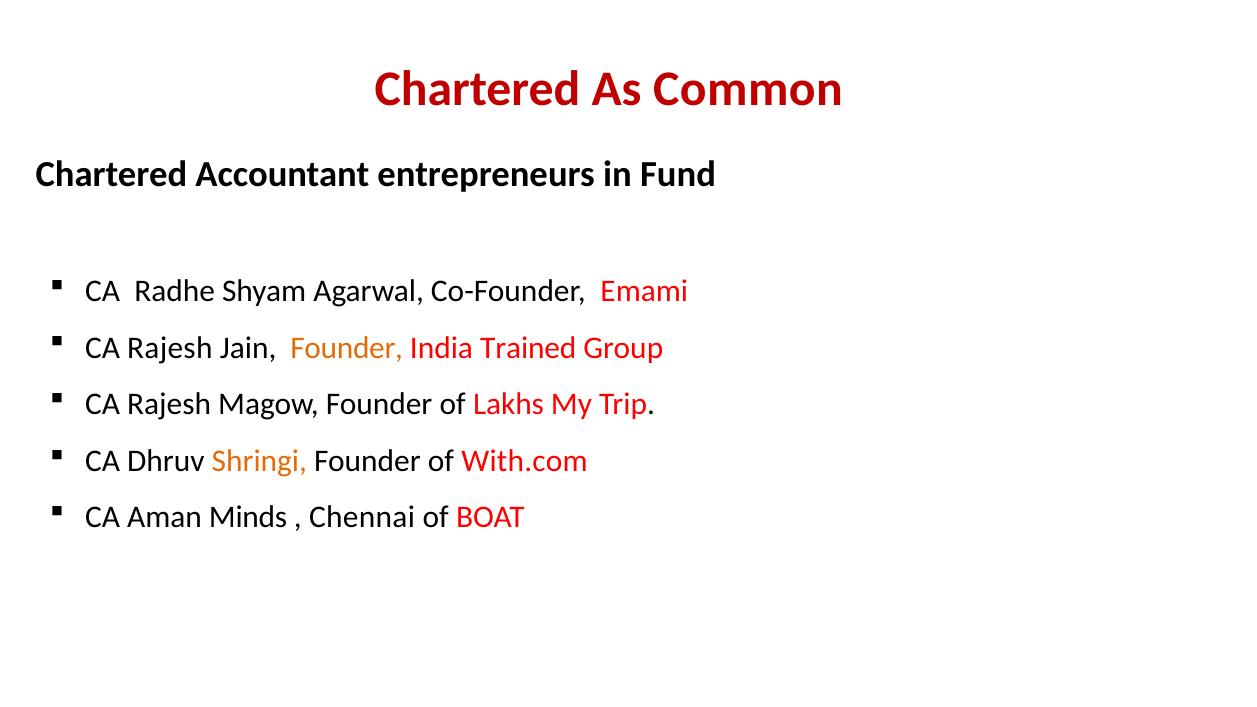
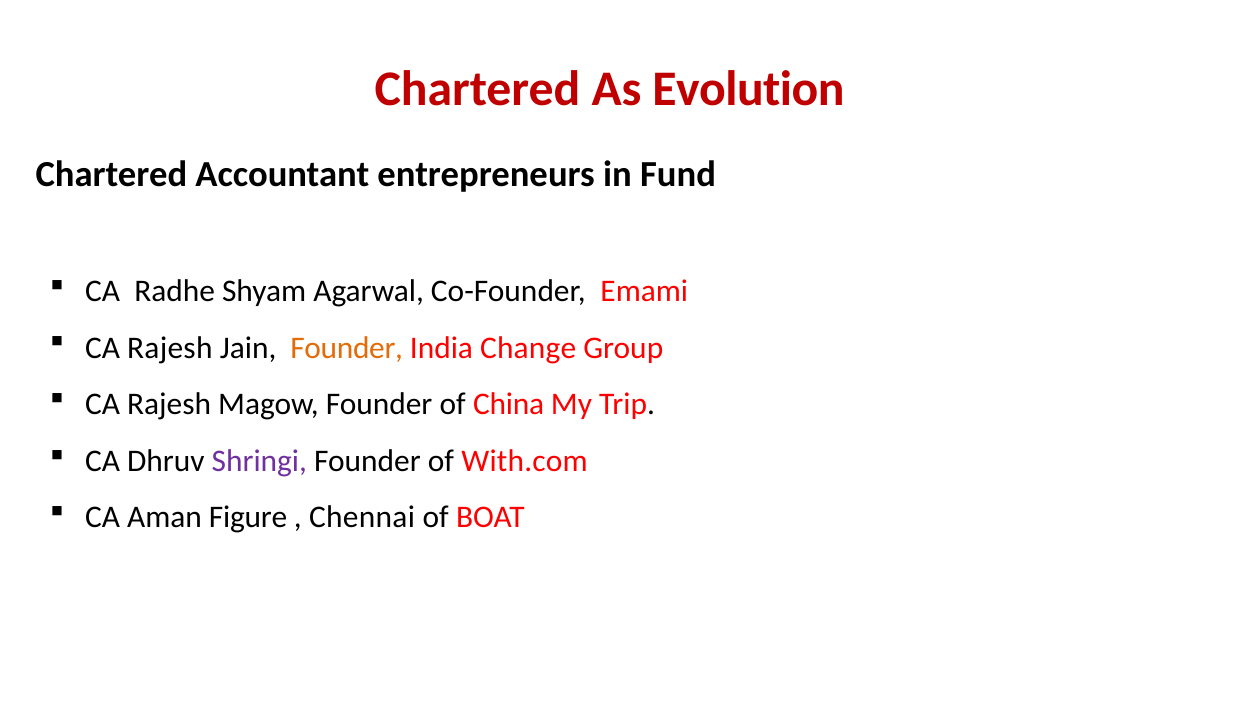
Common: Common -> Evolution
Trained: Trained -> Change
Lakhs: Lakhs -> China
Shringi colour: orange -> purple
Minds: Minds -> Figure
